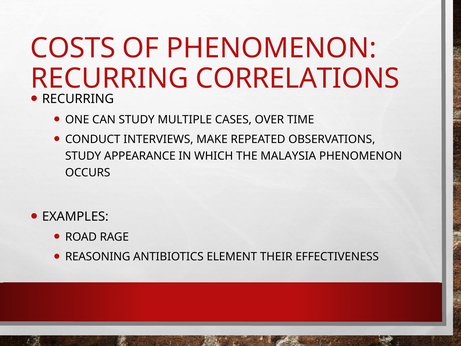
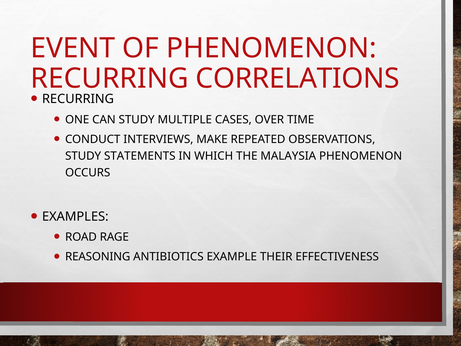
COSTS: COSTS -> EVENT
APPEARANCE: APPEARANCE -> STATEMENTS
ELEMENT: ELEMENT -> EXAMPLE
